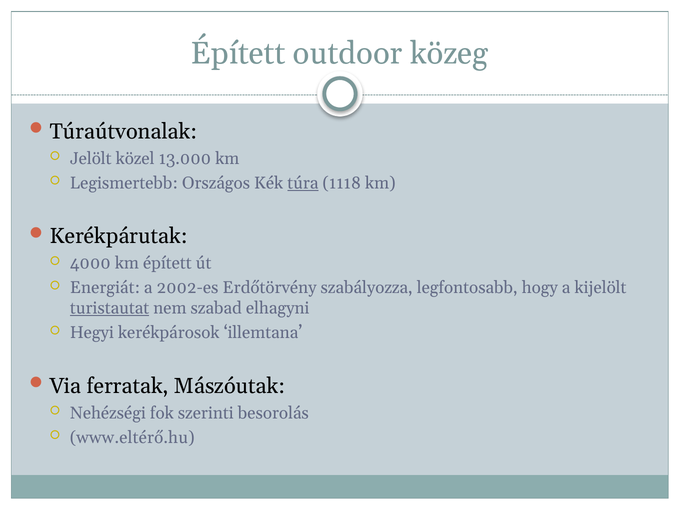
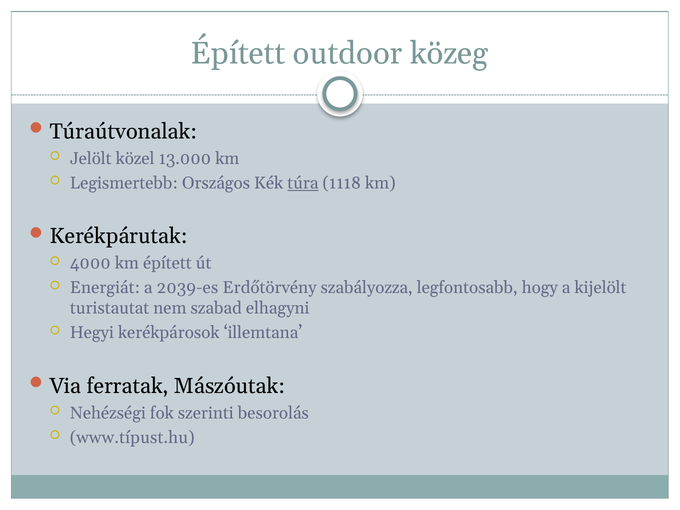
2002-es: 2002-es -> 2039-es
turistautat underline: present -> none
www.eltérő.hu: www.eltérő.hu -> www.típust.hu
